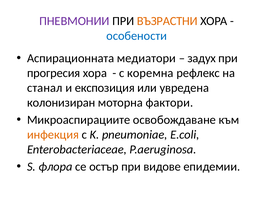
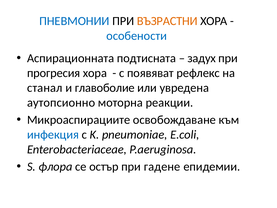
ПНЕВМОНИИ colour: purple -> blue
медиатори: медиатори -> подтисната
коремна: коремна -> появяват
експозиция: експозиция -> главоболие
колонизиран: колонизиран -> аутопсионно
фактори: фактори -> реакции
инфекция colour: orange -> blue
видове: видове -> гадене
